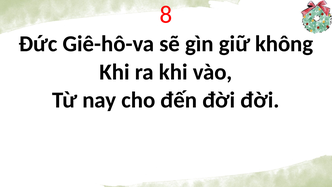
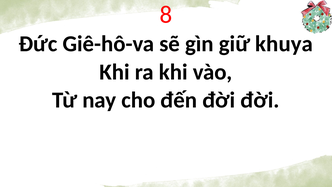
không: không -> khuya
